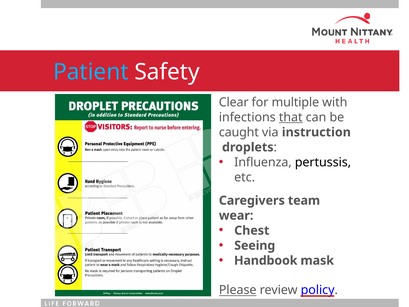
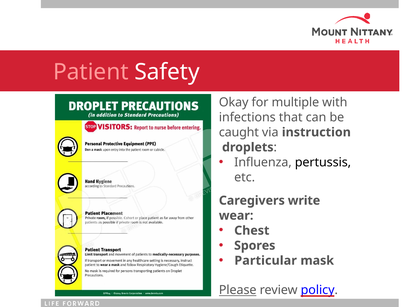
Patient colour: light blue -> pink
Clear: Clear -> Okay
that underline: present -> none
team: team -> write
Seeing: Seeing -> Spores
Handbook: Handbook -> Particular
